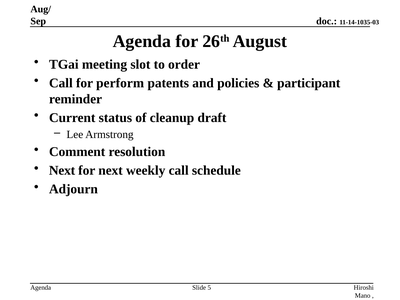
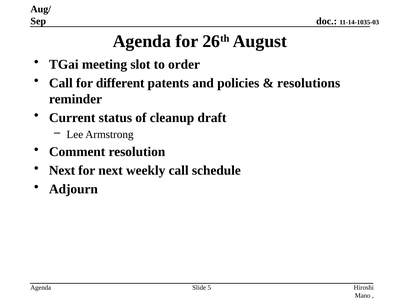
perform: perform -> different
participant: participant -> resolutions
